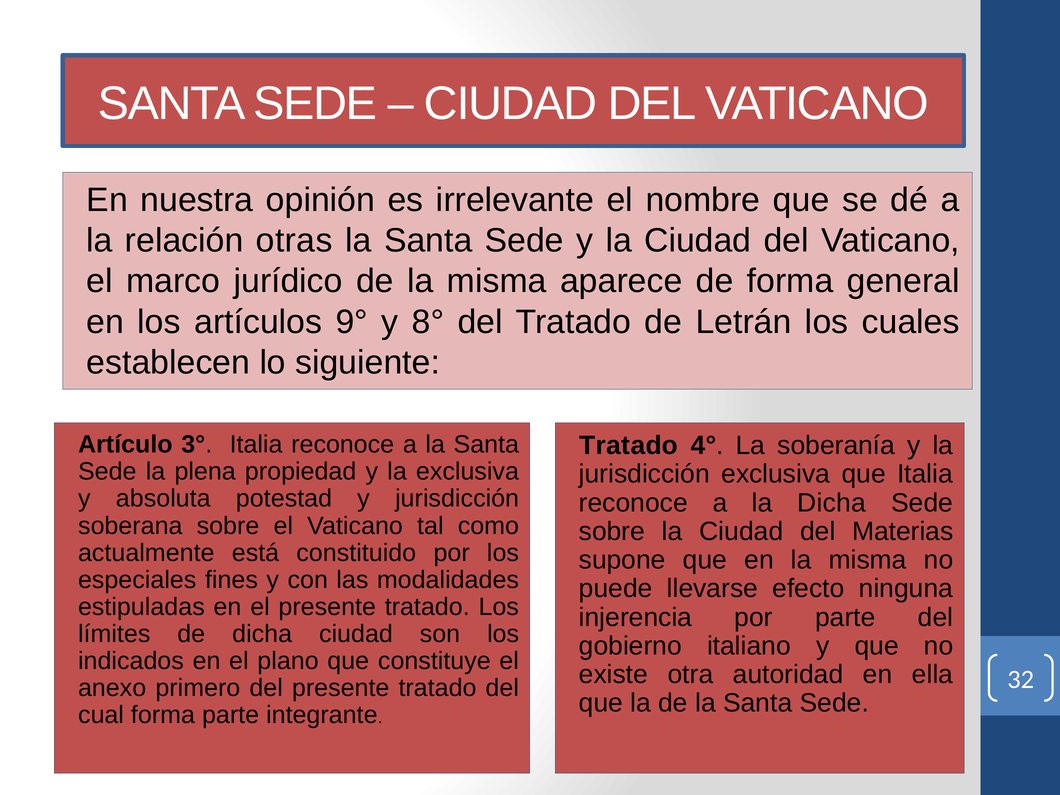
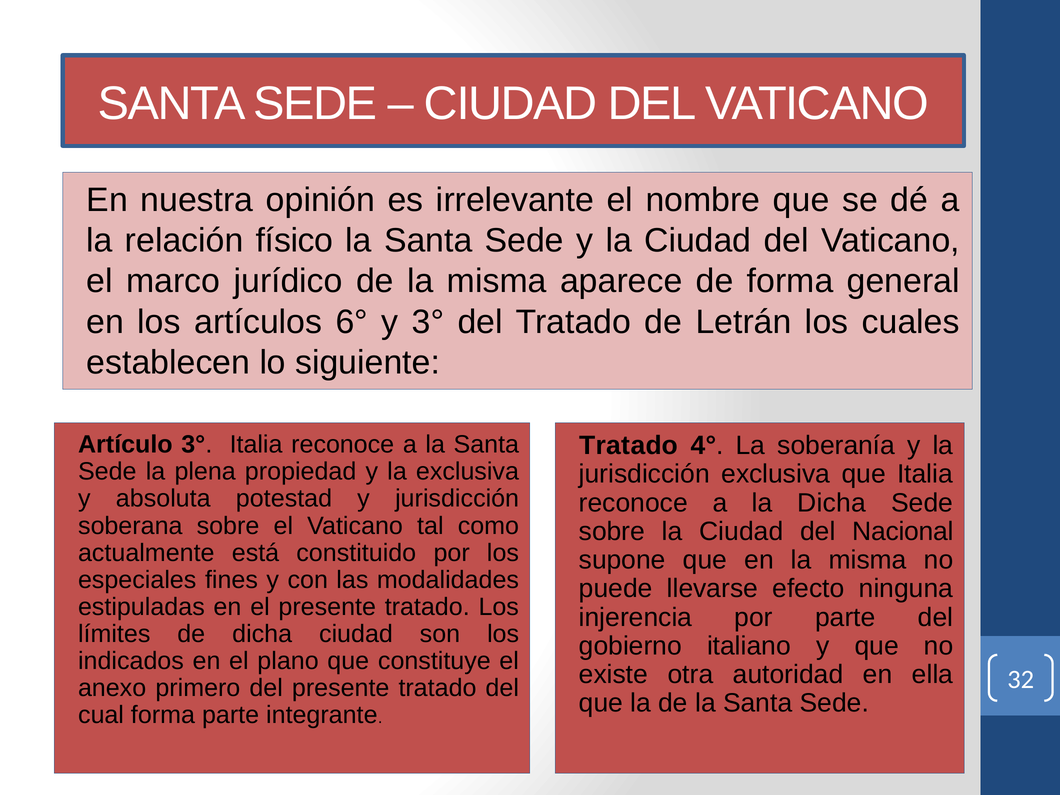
otras: otras -> físico
9°: 9° -> 6°
y 8°: 8° -> 3°
Materias: Materias -> Nacional
